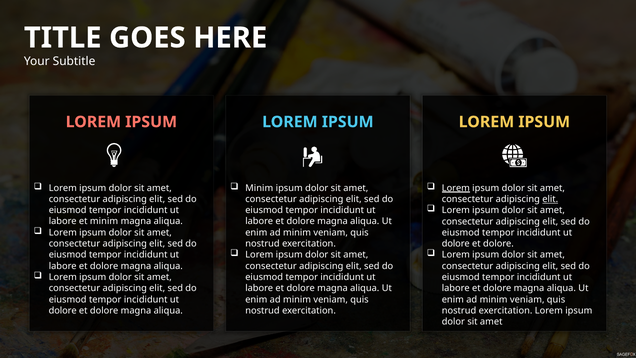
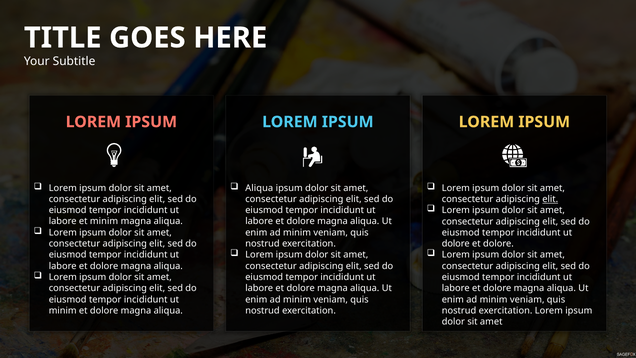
Minim at (259, 188): Minim -> Aliqua
Lorem at (456, 188) underline: present -> none
dolore at (63, 310): dolore -> minim
